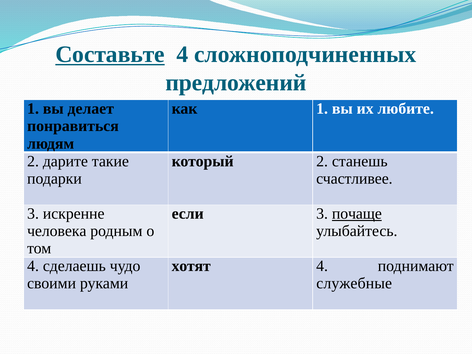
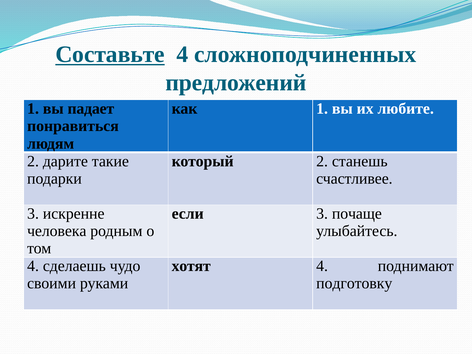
делает: делает -> падает
почаще underline: present -> none
служебные: служебные -> подготовку
